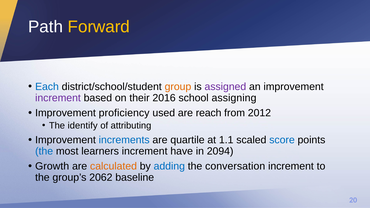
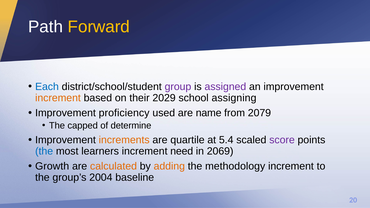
group colour: orange -> purple
increment at (58, 98) colour: purple -> orange
2016: 2016 -> 2029
reach: reach -> name
2012: 2012 -> 2079
identify: identify -> capped
attributing: attributing -> determine
increments colour: blue -> orange
1.1: 1.1 -> 5.4
score colour: blue -> purple
have: have -> need
2094: 2094 -> 2069
adding colour: blue -> orange
conversation: conversation -> methodology
2062: 2062 -> 2004
